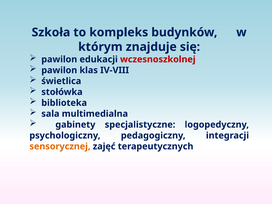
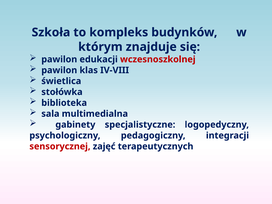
sensorycznej colour: orange -> red
